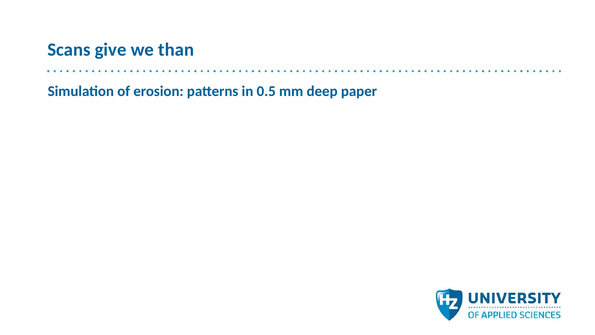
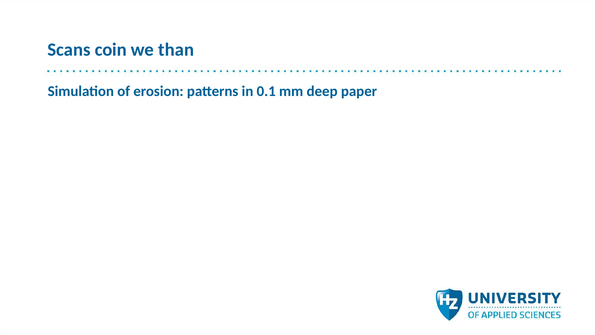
give: give -> coin
0.5: 0.5 -> 0.1
